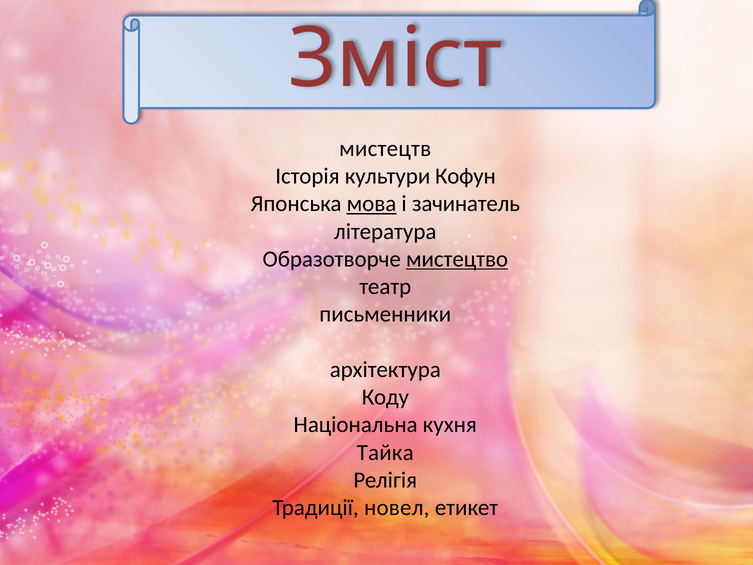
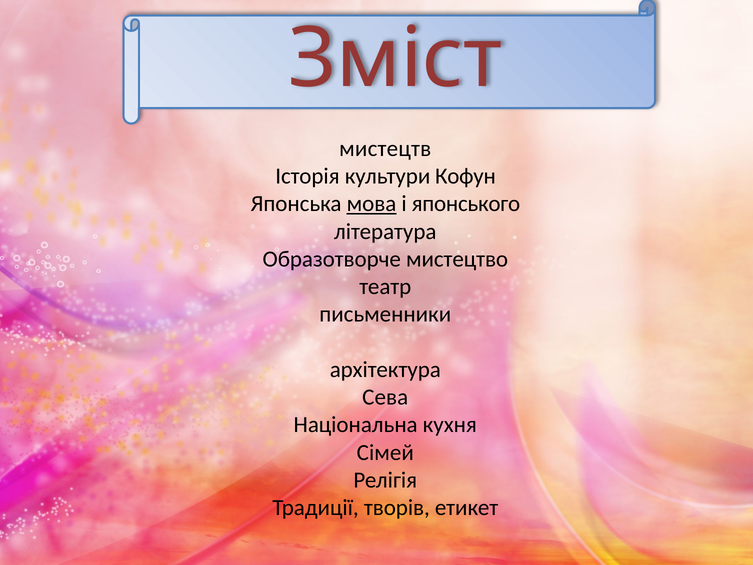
зачинатель: зачинатель -> японського
мистецтво underline: present -> none
Коду: Коду -> Сева
Тайка: Тайка -> Сімей
новел: новел -> творів
